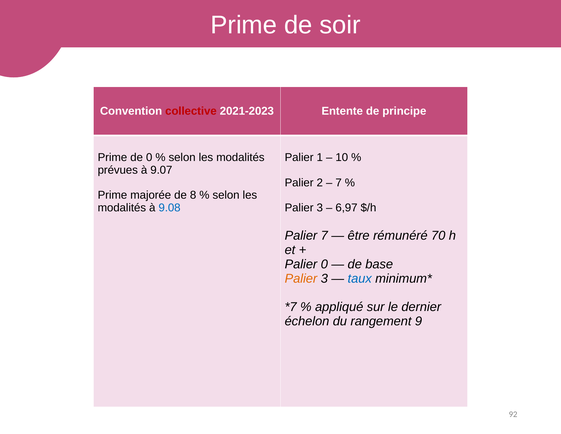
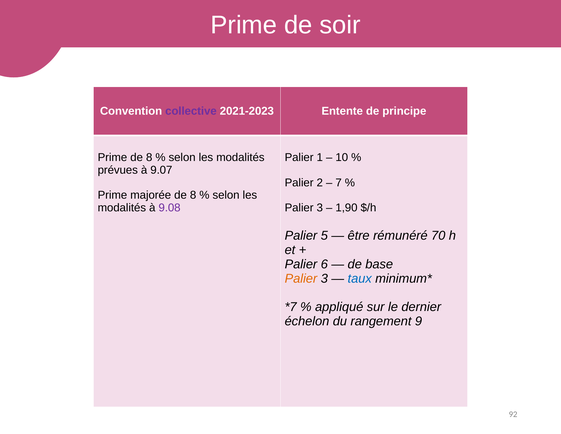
collective colour: red -> purple
Prime de 0: 0 -> 8
9.08 colour: blue -> purple
6,97: 6,97 -> 1,90
Palier 7: 7 -> 5
Palier 0: 0 -> 6
